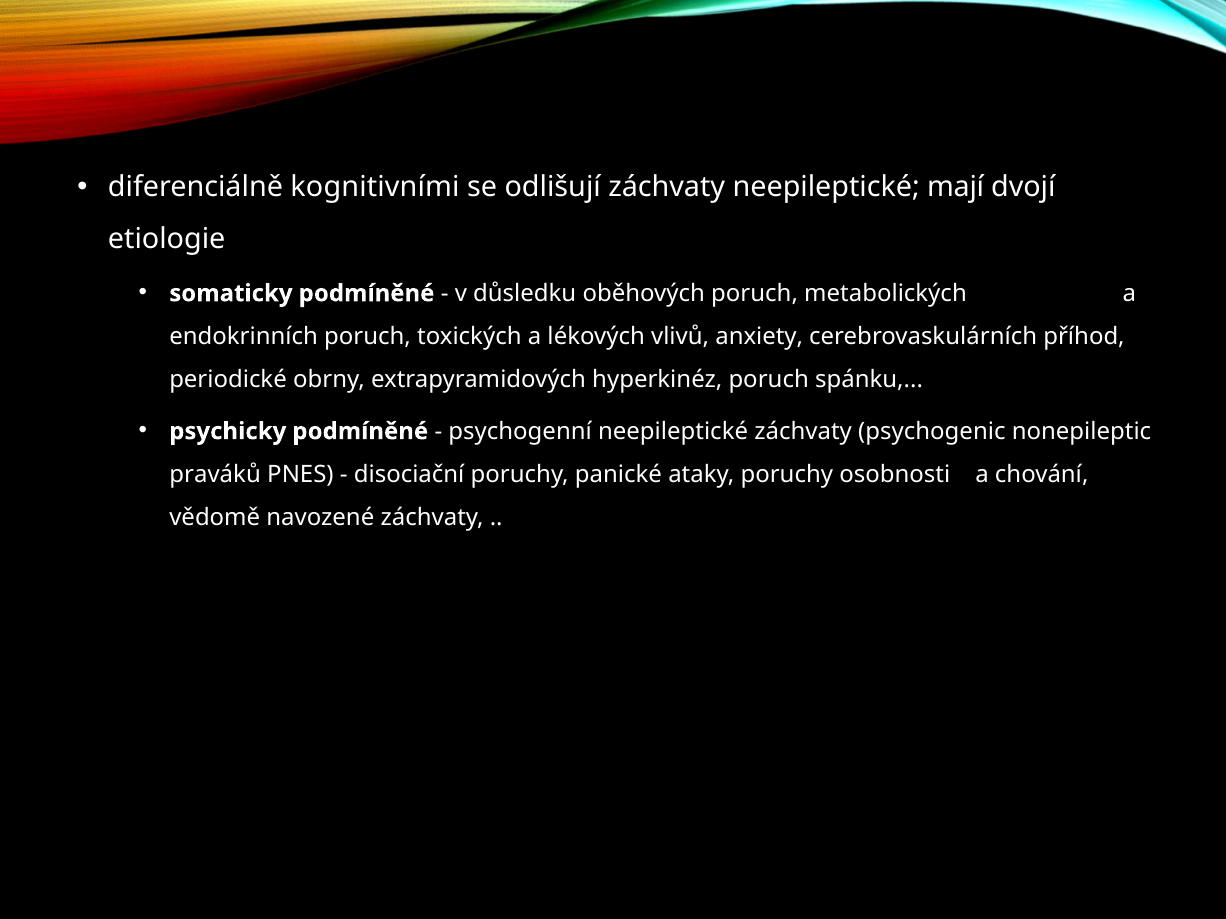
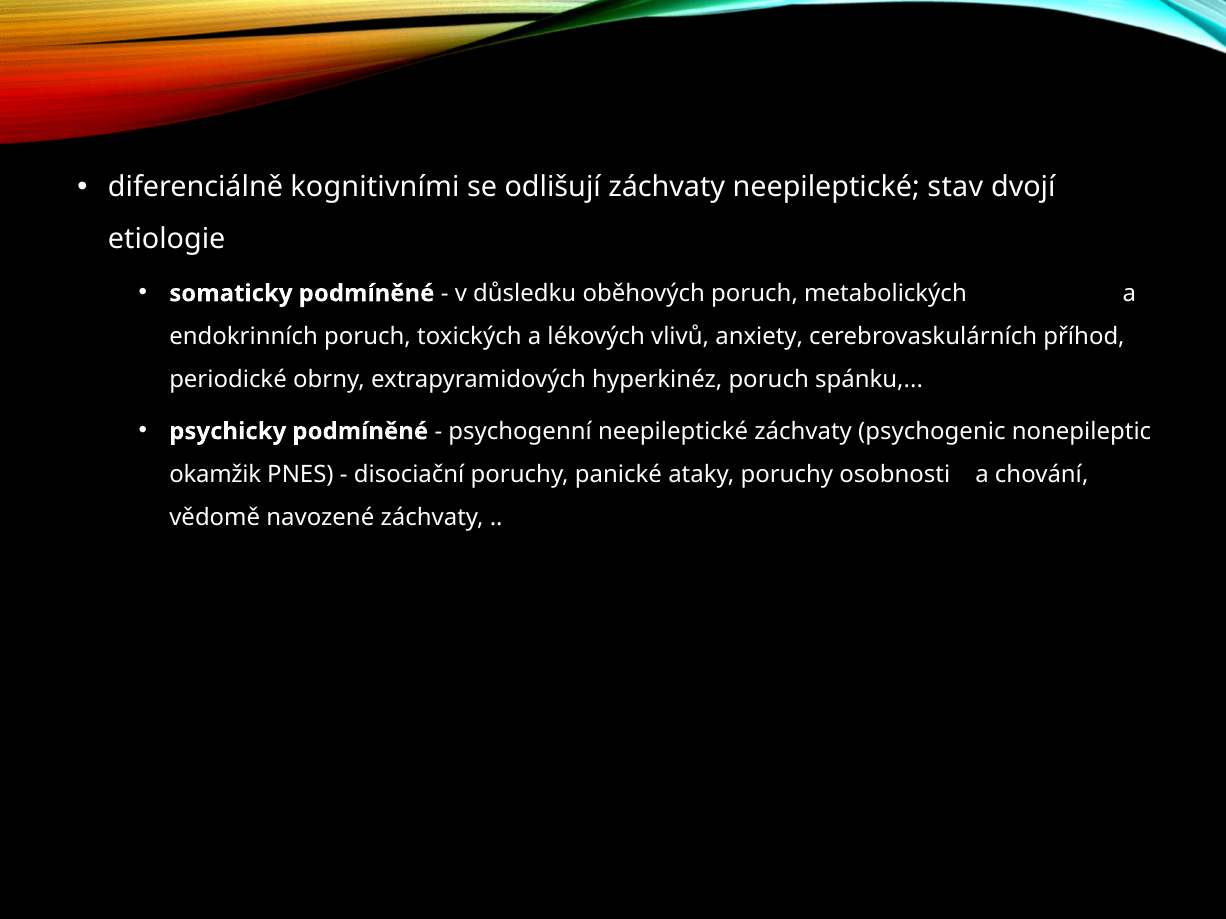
mají: mají -> stav
praváků: praváků -> okamžik
